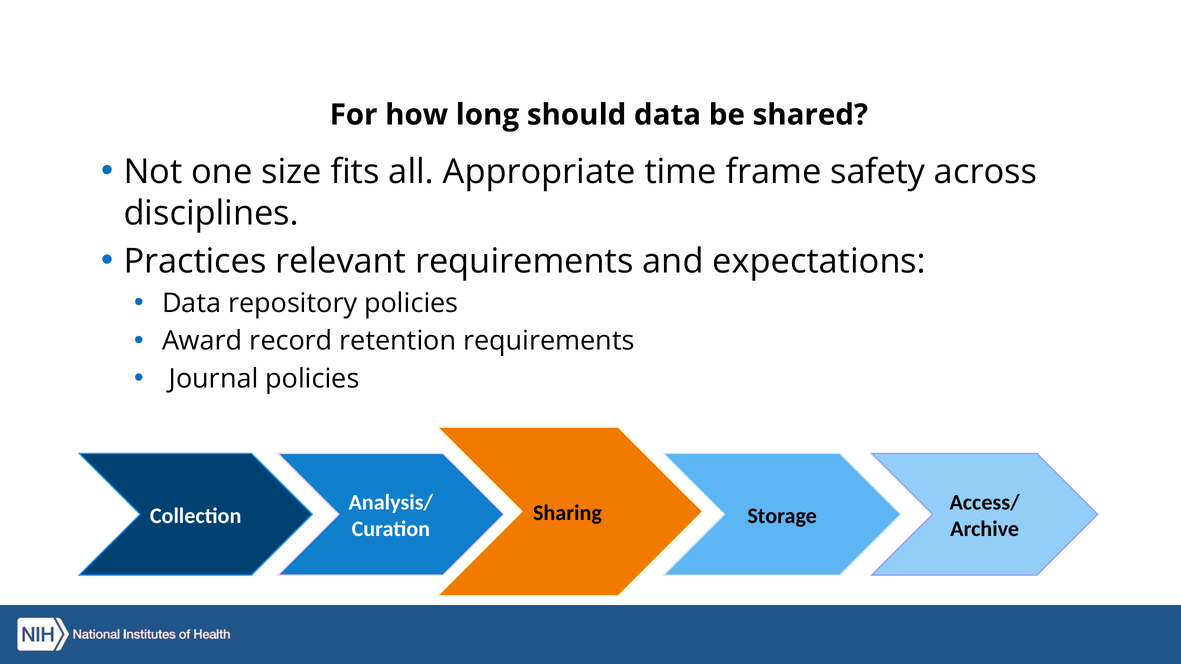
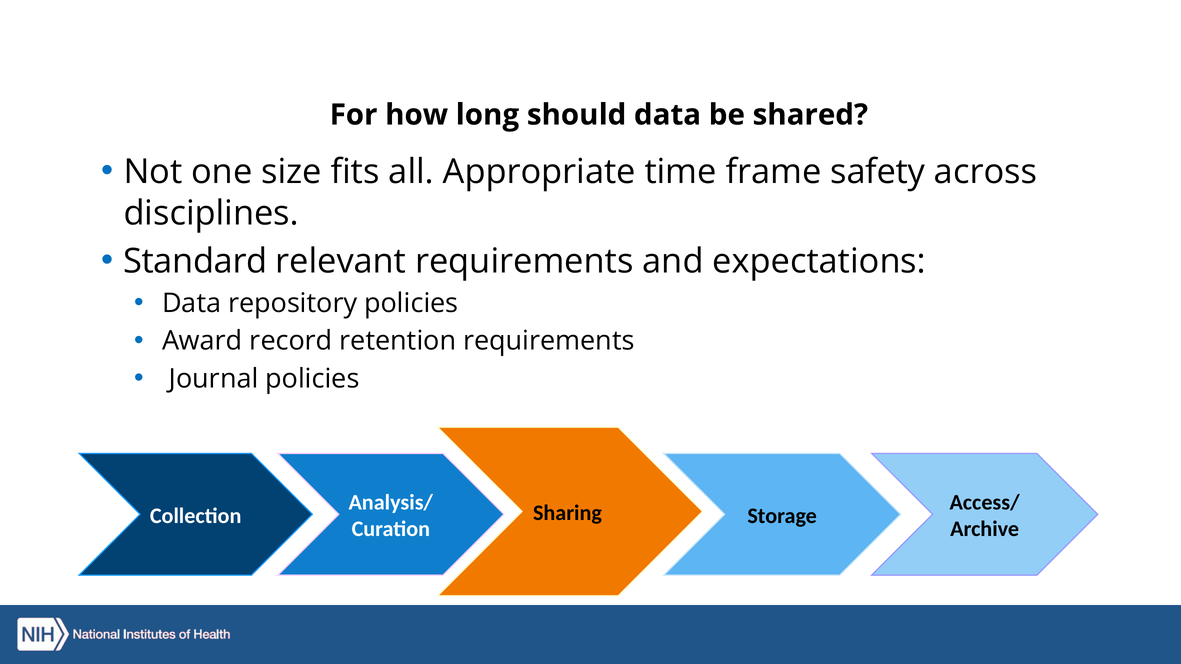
Practices: Practices -> Standard
